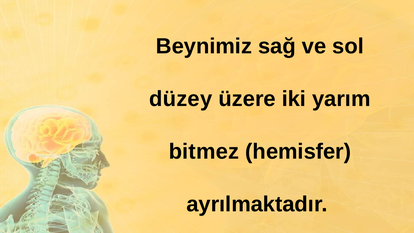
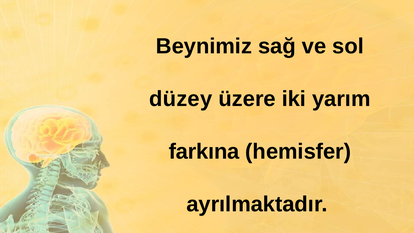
bitmez: bitmez -> farkına
